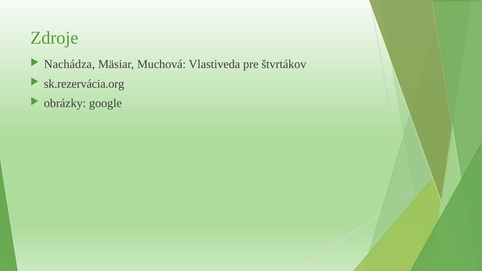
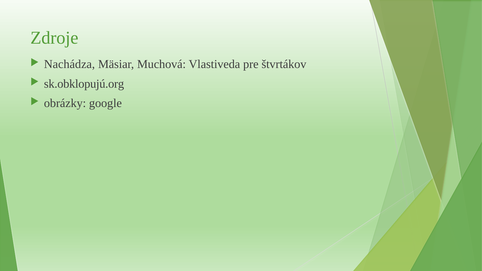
sk.rezervácia.org: sk.rezervácia.org -> sk.obklopujú.org
